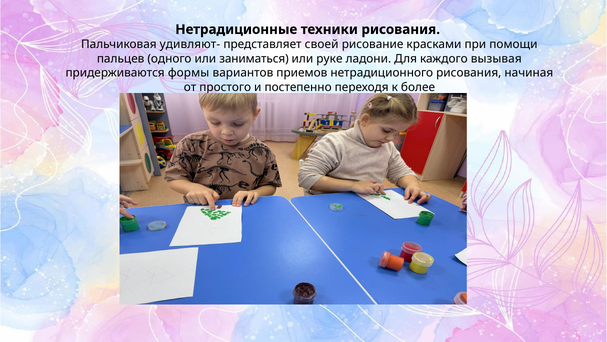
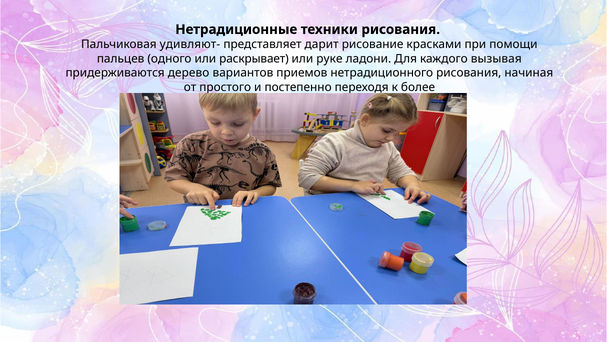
своей: своей -> дарит
заниматься: заниматься -> раскрывает
формы: формы -> дерево
